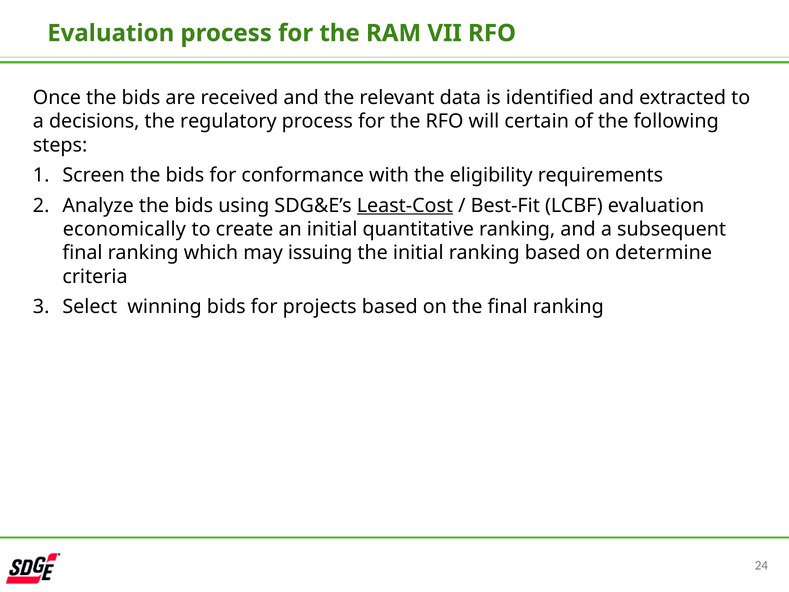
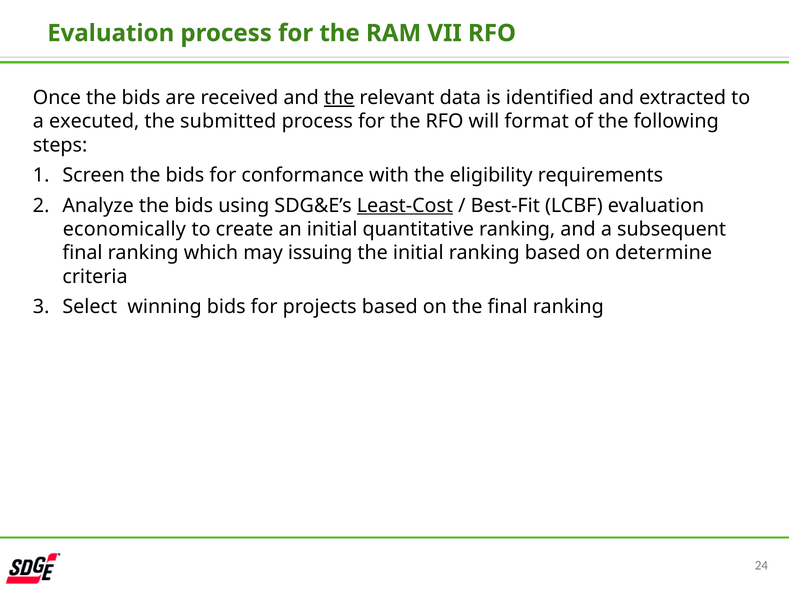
the at (339, 98) underline: none -> present
decisions: decisions -> executed
regulatory: regulatory -> submitted
certain: certain -> format
